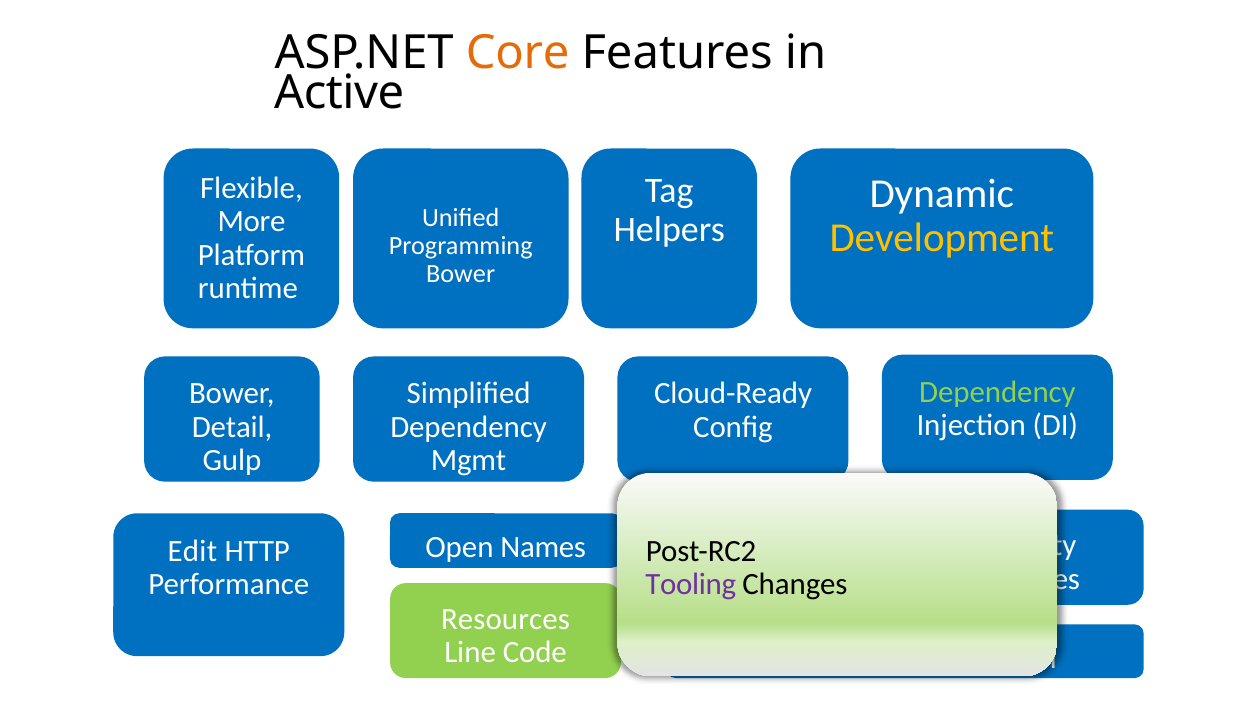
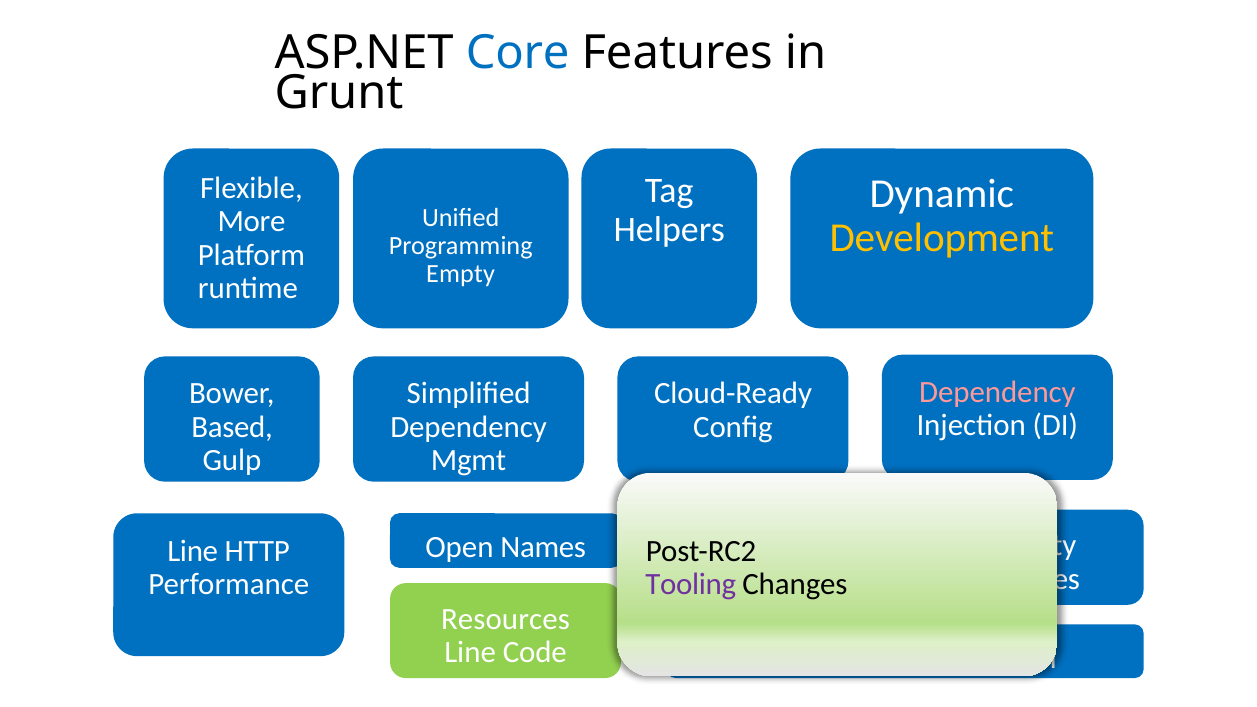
Core colour: orange -> blue
Active: Active -> Grunt
Bower at (461, 274): Bower -> Empty
Dependency at (997, 392) colour: light green -> pink
Detail: Detail -> Based
Edit at (192, 552): Edit -> Line
